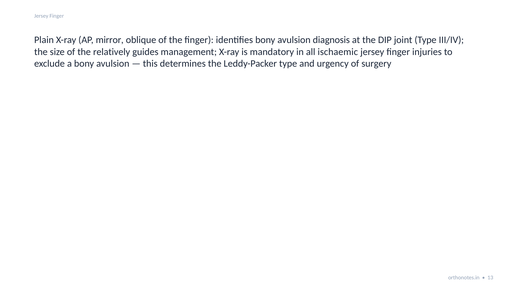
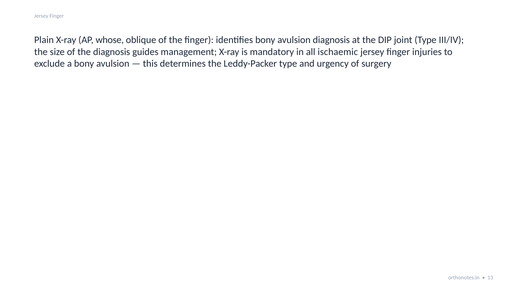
mirror: mirror -> whose
the relatively: relatively -> diagnosis
